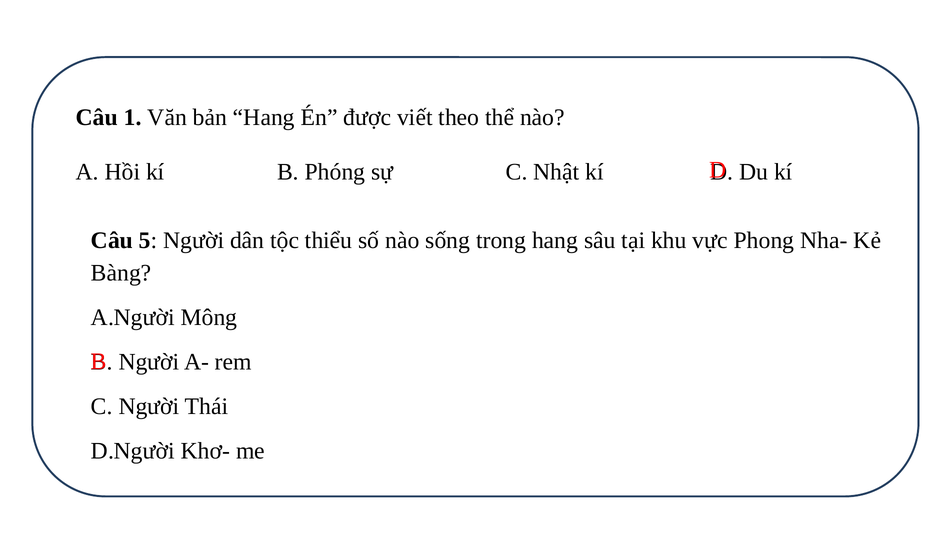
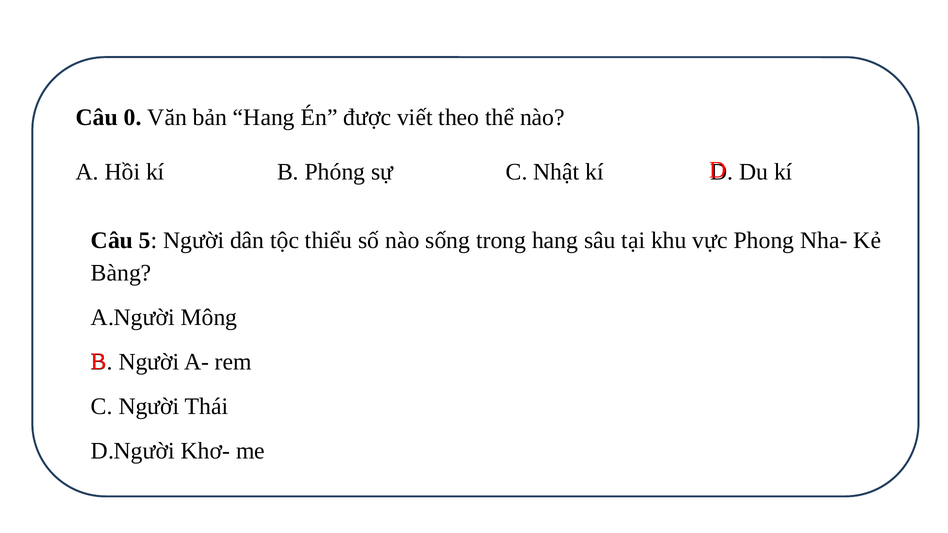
1: 1 -> 0
